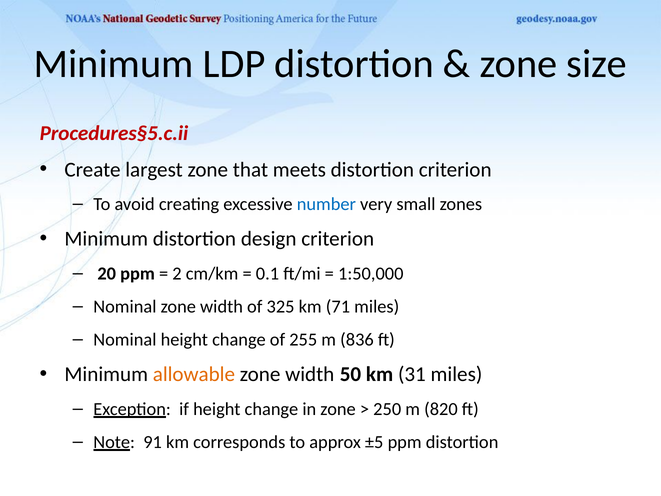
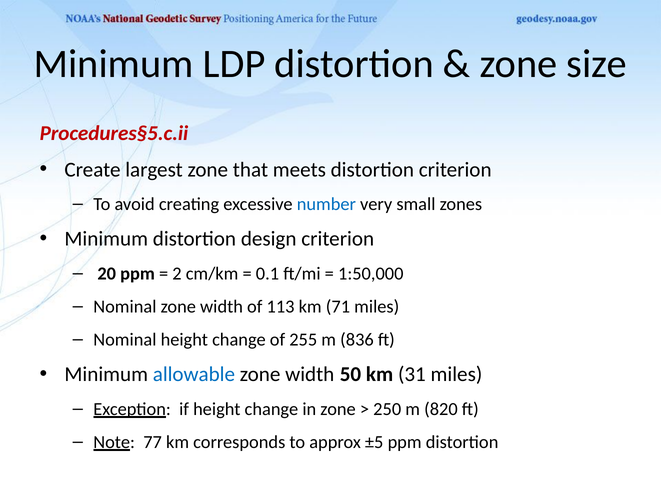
325: 325 -> 113
allowable colour: orange -> blue
91: 91 -> 77
